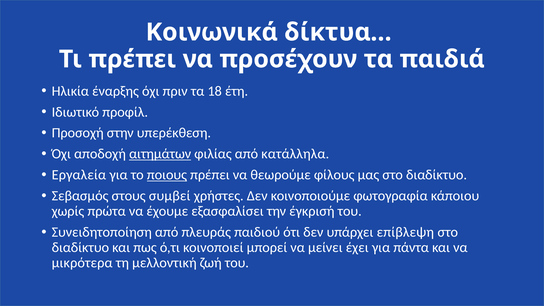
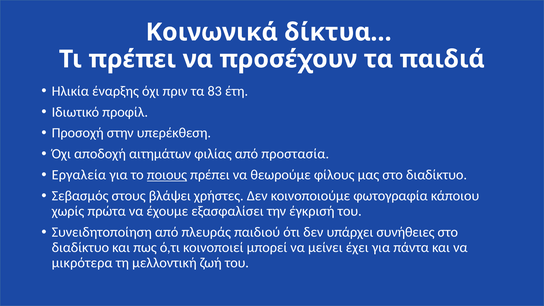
18: 18 -> 83
αιτημάτων underline: present -> none
κατάλληλα: κατάλληλα -> προστασία
συμβεί: συμβεί -> βλάψει
επίβλεψη: επίβλεψη -> συνήθειες
